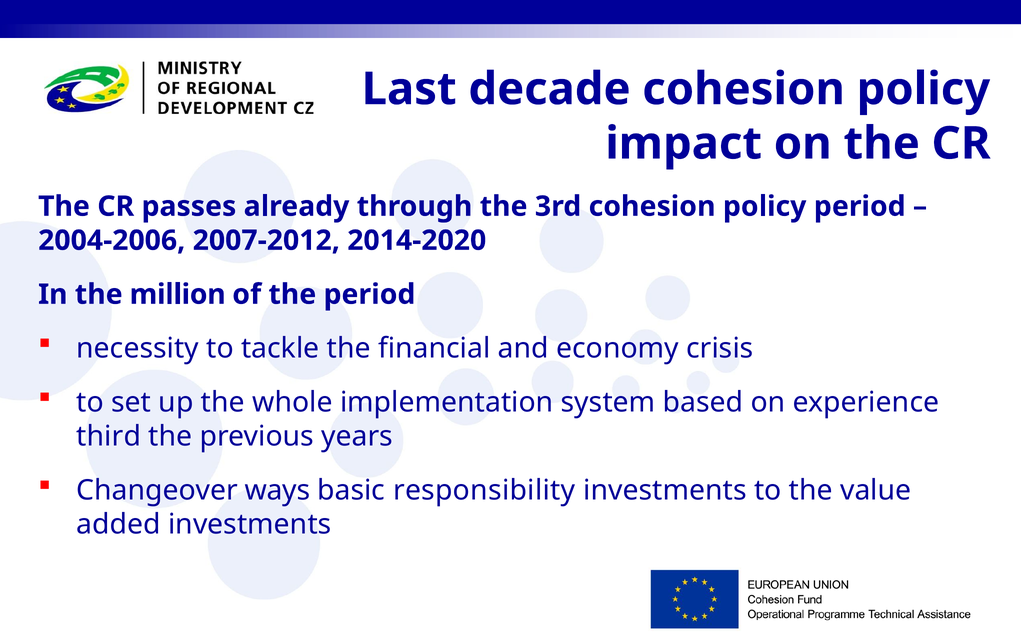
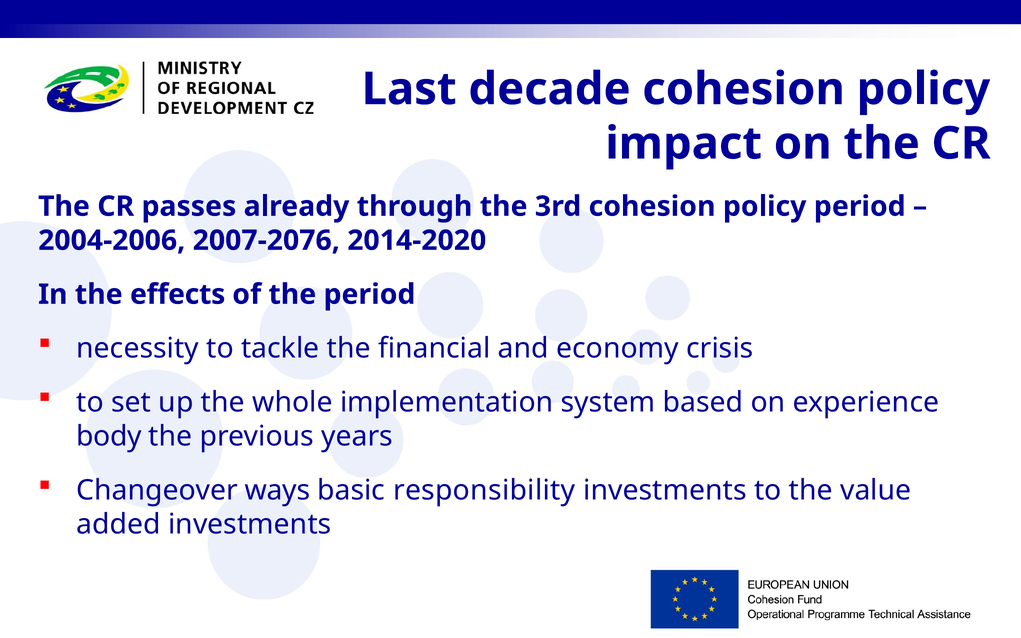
2007-2012: 2007-2012 -> 2007-2076
million: million -> effects
third: third -> body
